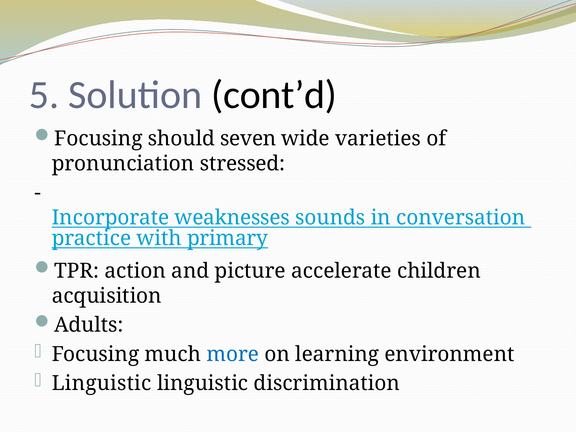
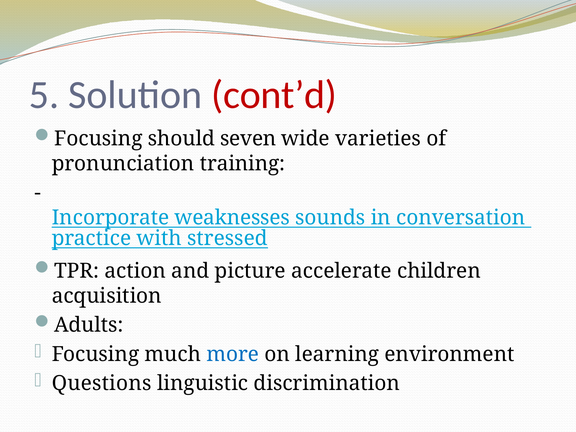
cont’d colour: black -> red
stressed: stressed -> training
primary: primary -> stressed
Linguistic at (102, 383): Linguistic -> Questions
